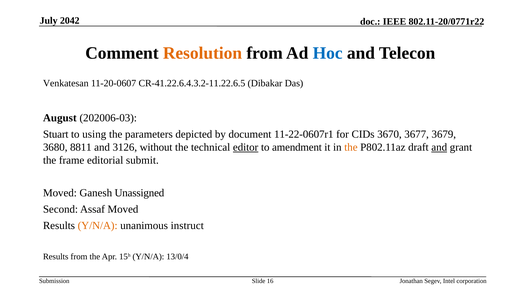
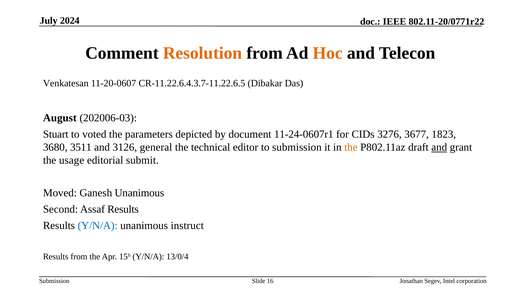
2042: 2042 -> 2024
Hoc colour: blue -> orange
CR-41.22.6.4.3.2-11.22.6.5: CR-41.22.6.4.3.2-11.22.6.5 -> CR-11.22.6.4.3.7-11.22.6.5
using: using -> voted
11-22-0607r1: 11-22-0607r1 -> 11-24-0607r1
3670: 3670 -> 3276
3679: 3679 -> 1823
8811: 8811 -> 3511
without: without -> general
editor underline: present -> none
to amendment: amendment -> submission
frame: frame -> usage
Ganesh Unassigned: Unassigned -> Unanimous
Assaf Moved: Moved -> Results
Y/N/A at (98, 225) colour: orange -> blue
